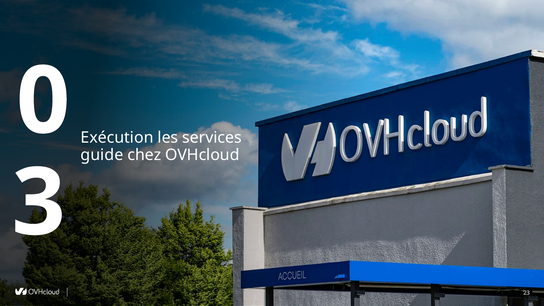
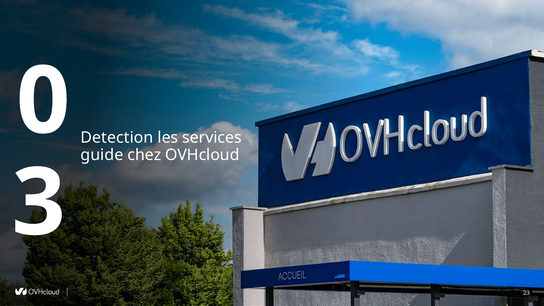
Exécution: Exécution -> Detection
